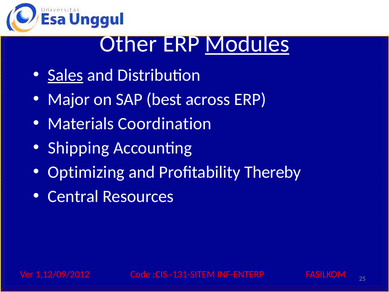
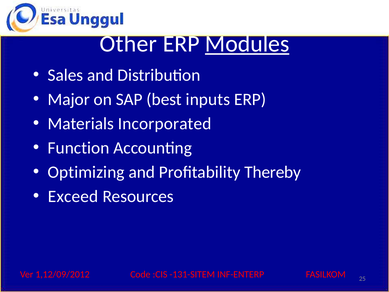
Sales underline: present -> none
across: across -> inputs
Coordination: Coordination -> Incorporated
Shipping: Shipping -> Function
Central: Central -> Exceed
